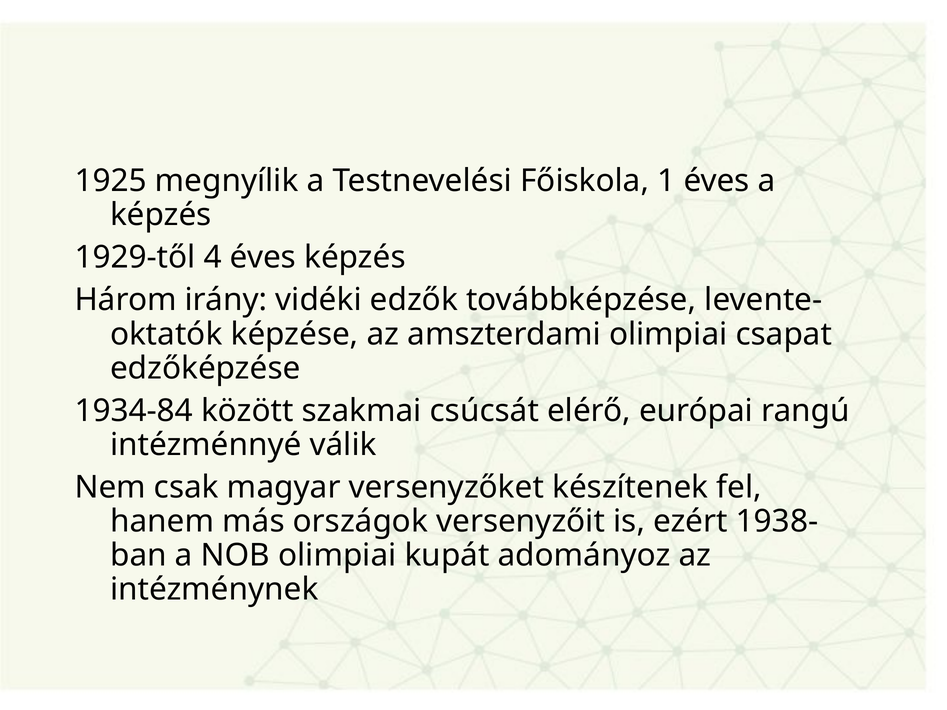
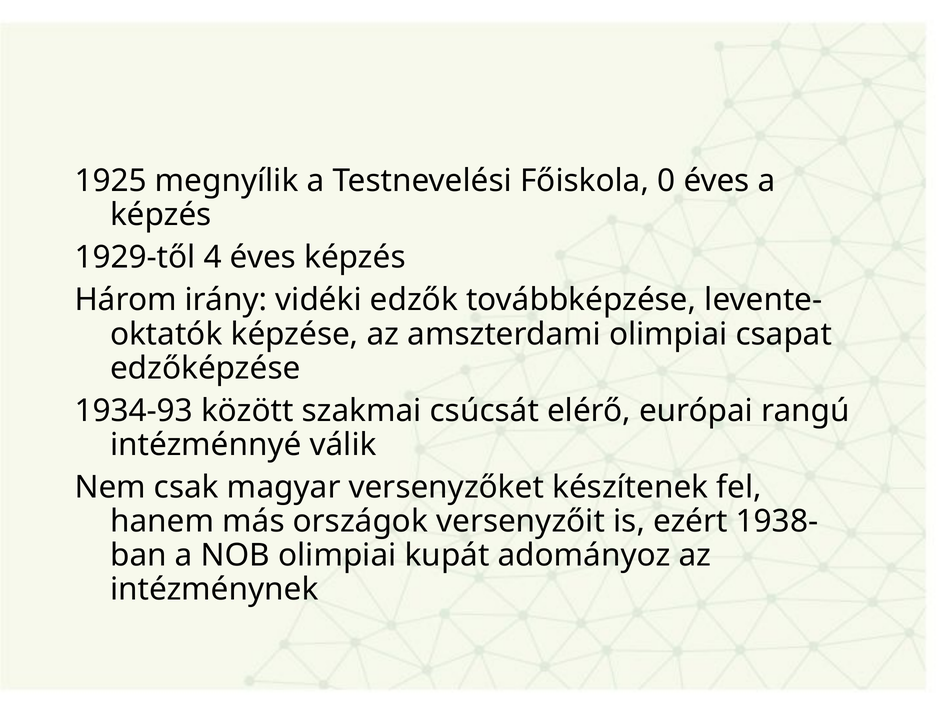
1: 1 -> 0
1934-84: 1934-84 -> 1934-93
